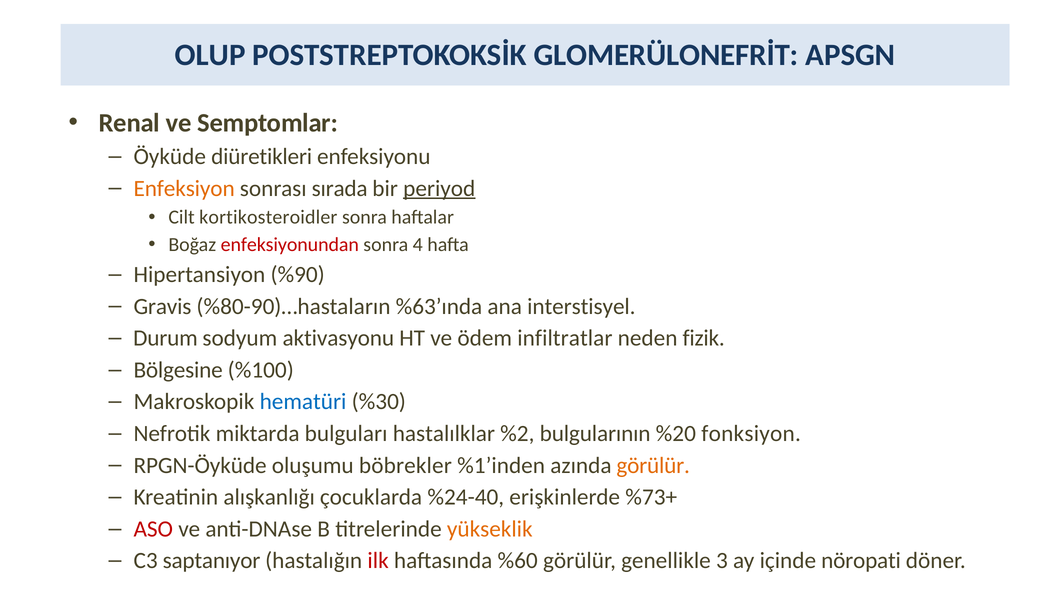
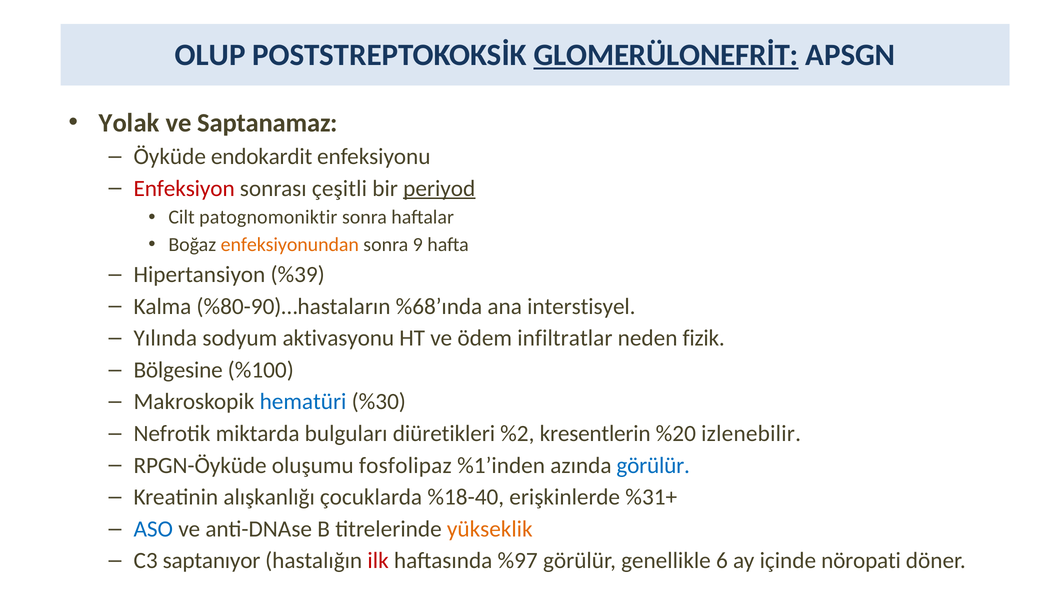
GLOMERÜLONEFRİT underline: none -> present
Renal: Renal -> Yolak
Semptomlar: Semptomlar -> Saptanamaz
diüretikleri: diüretikleri -> endokardit
Enfeksiyon colour: orange -> red
sırada: sırada -> çeşitli
kortikosteroidler: kortikosteroidler -> patognomoniktir
enfeksiyonundan colour: red -> orange
4: 4 -> 9
%90: %90 -> %39
Gravis: Gravis -> Kalma
%63’ında: %63’ında -> %68’ında
Durum: Durum -> Yılında
hastalılklar: hastalılklar -> diüretikleri
bulgularının: bulgularının -> kresentlerin
fonksiyon: fonksiyon -> izlenebilir
böbrekler: böbrekler -> fosfolipaz
görülür at (653, 466) colour: orange -> blue
%24-40: %24-40 -> %18-40
%73+: %73+ -> %31+
ASO colour: red -> blue
%60: %60 -> %97
3: 3 -> 6
